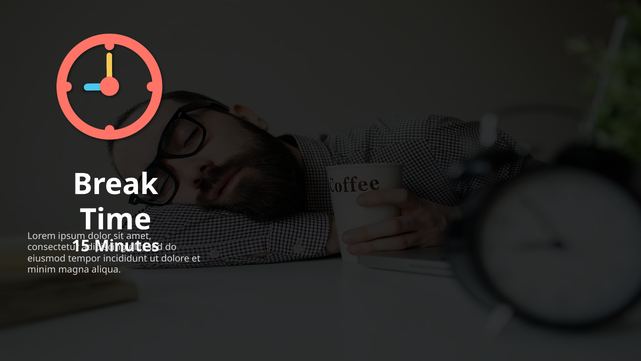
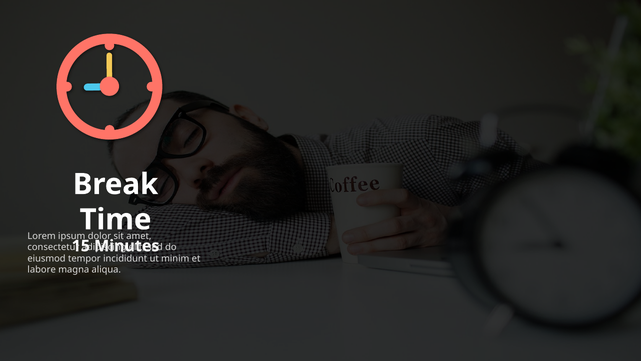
dolore: dolore -> minim
minim: minim -> labore
